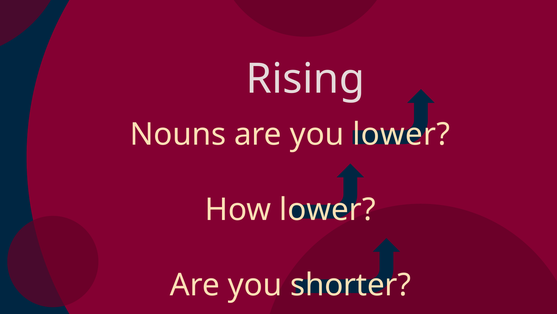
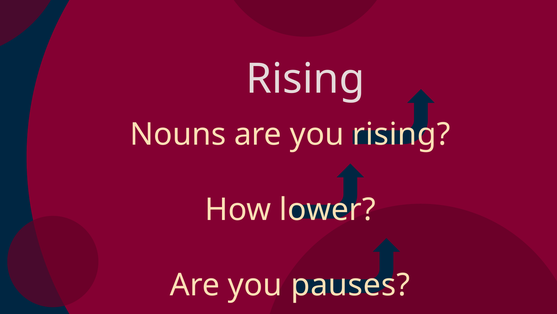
you lower: lower -> rising
shorter: shorter -> pauses
